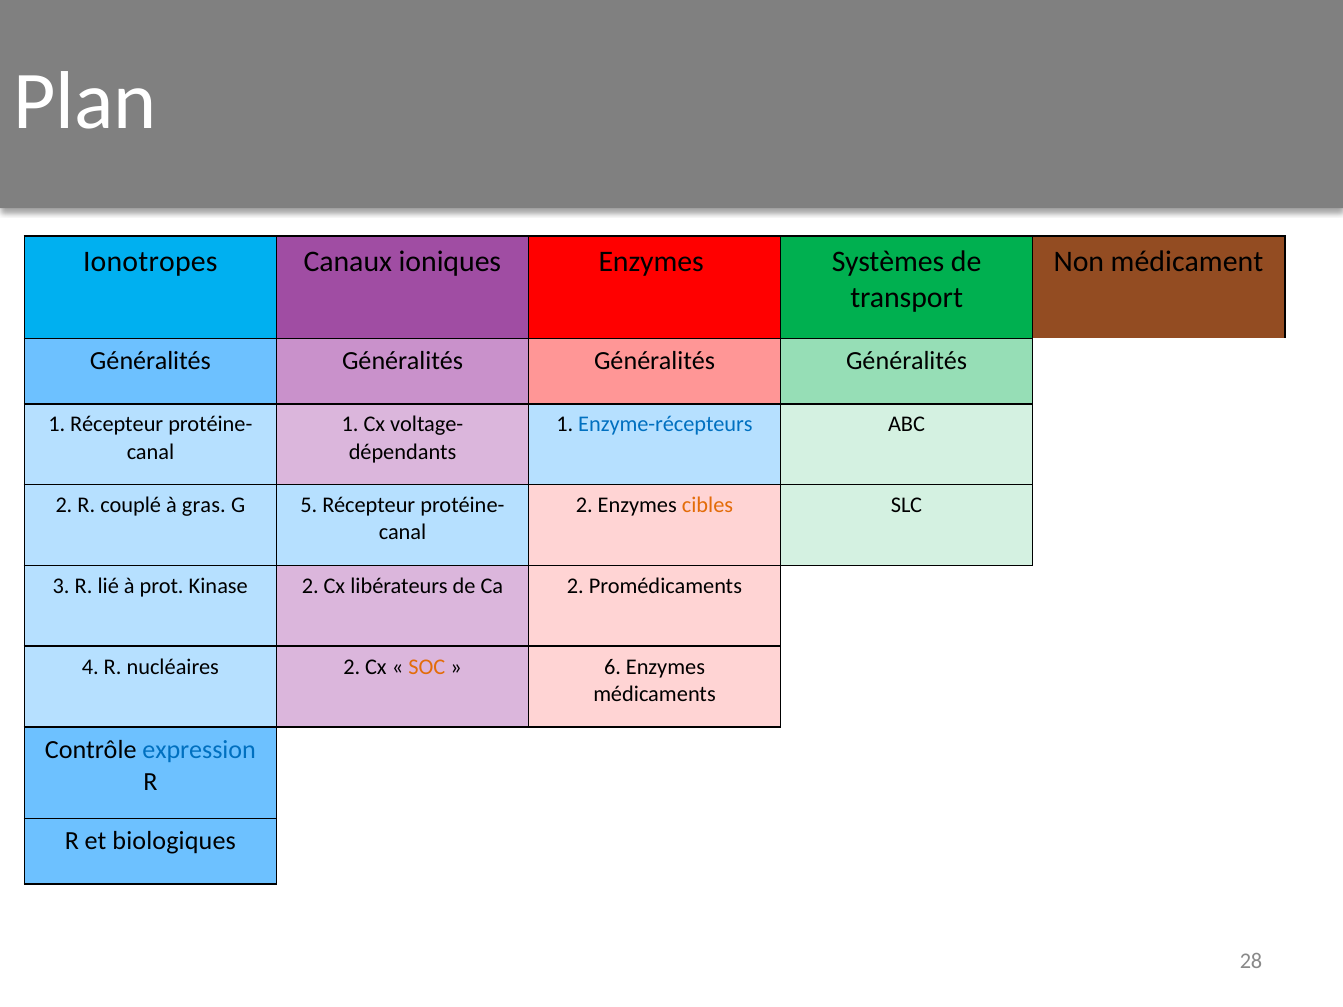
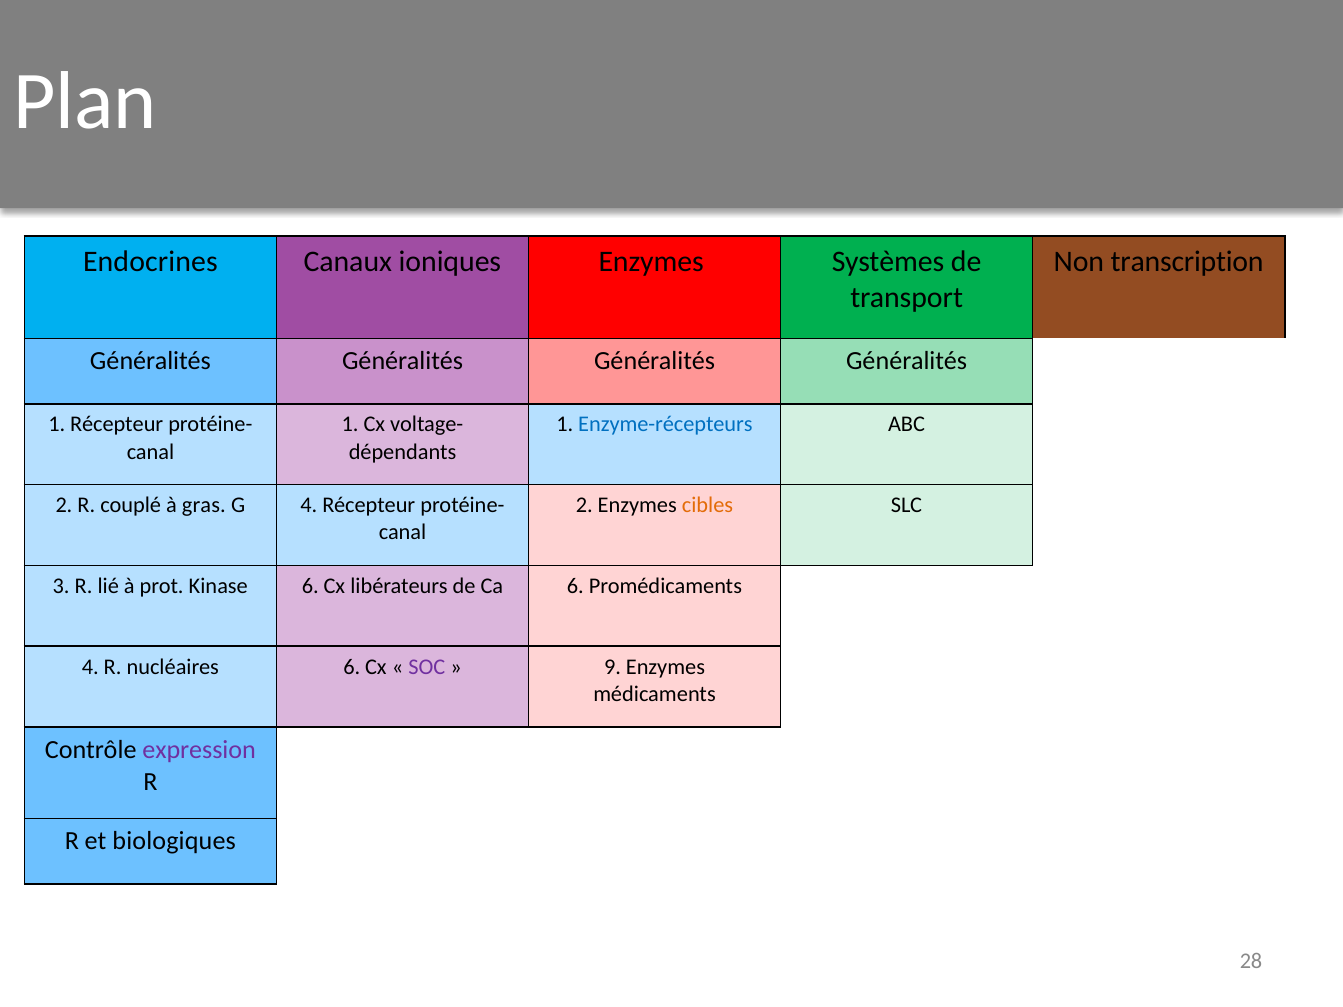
Ionotropes: Ionotropes -> Endocrines
médicament: médicament -> transcription
G 5: 5 -> 4
Kinase 2: 2 -> 6
Ca 2: 2 -> 6
nucléaires 2: 2 -> 6
SOC colour: orange -> purple
6: 6 -> 9
expression colour: blue -> purple
